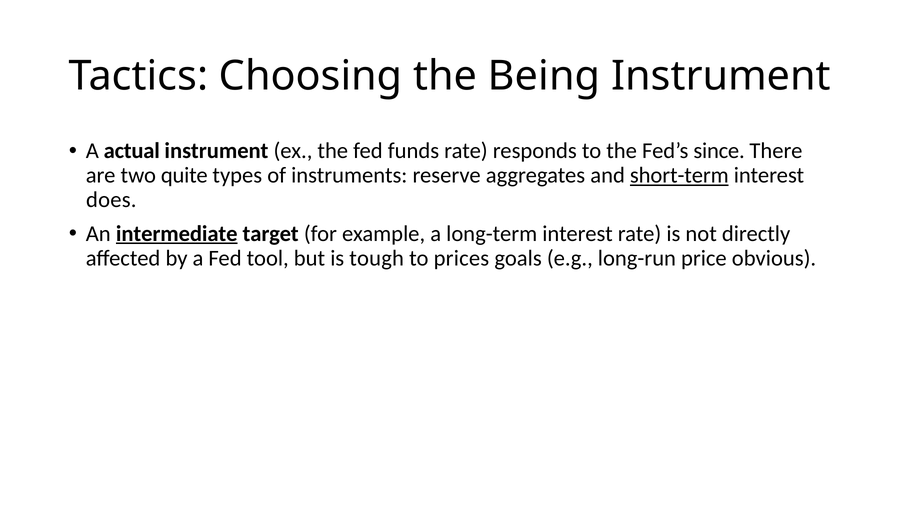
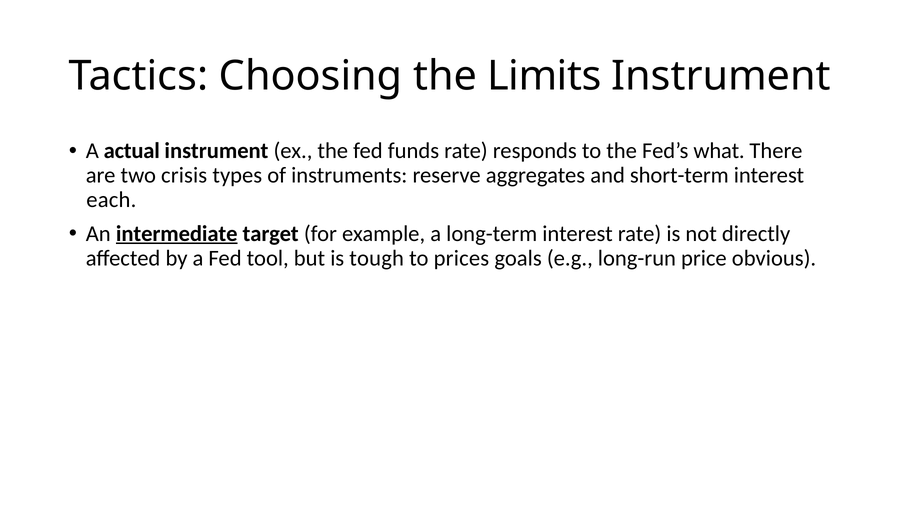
Being: Being -> Limits
since: since -> what
quite: quite -> crisis
short-term underline: present -> none
does: does -> each
